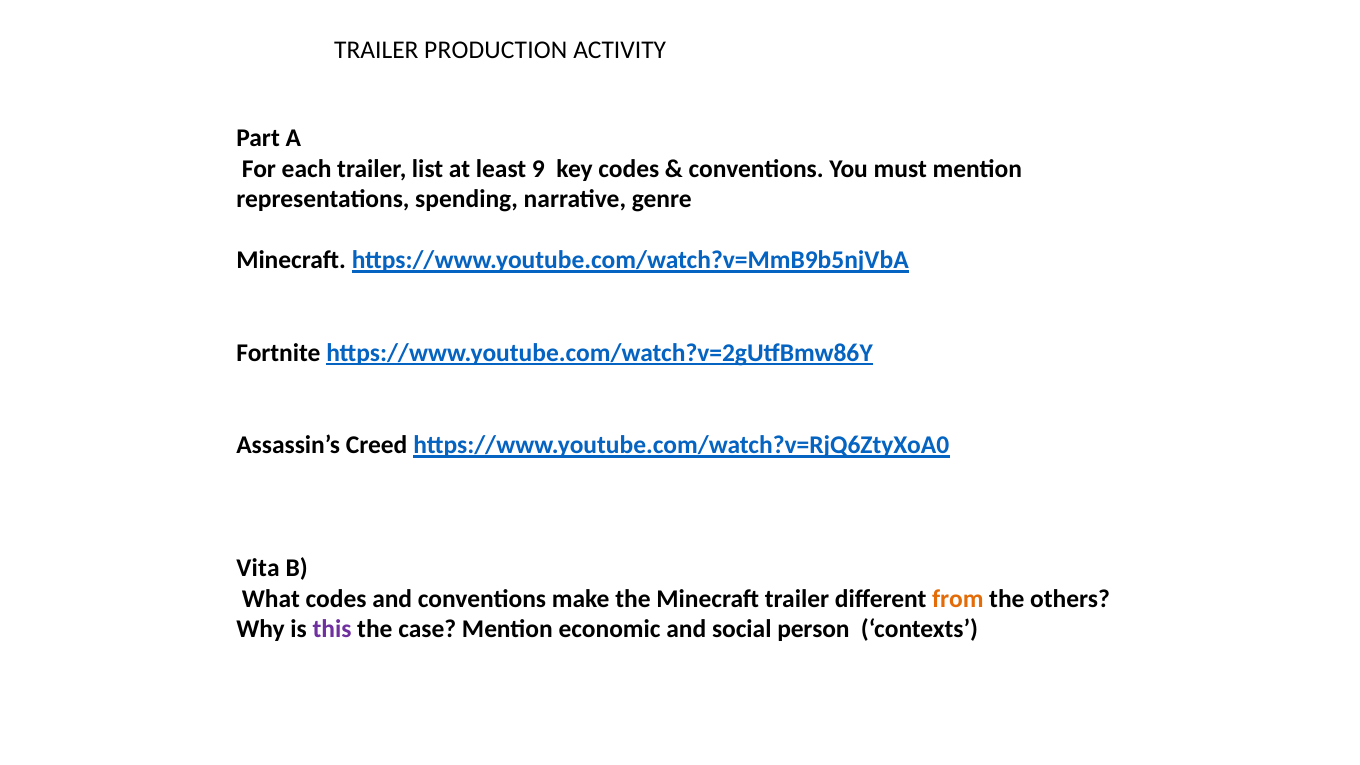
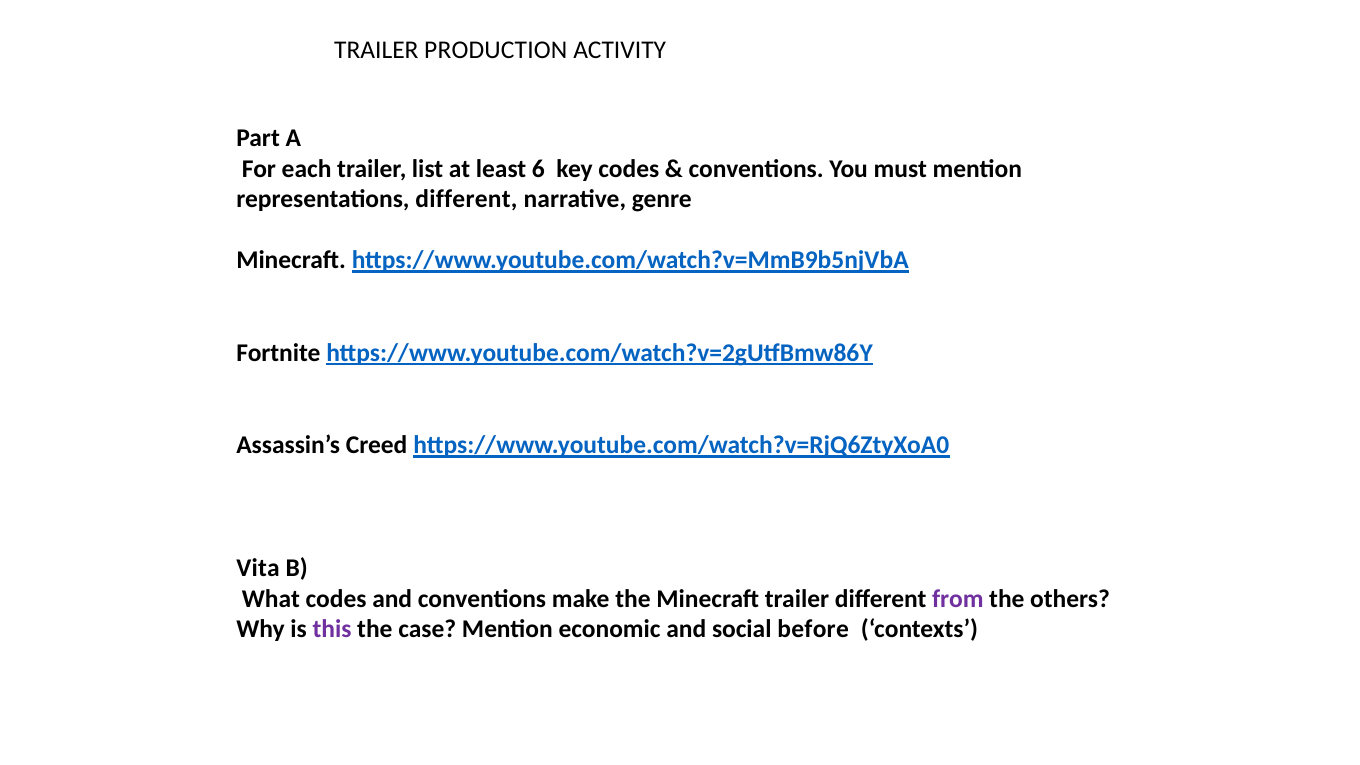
9: 9 -> 6
representations spending: spending -> different
from colour: orange -> purple
person: person -> before
